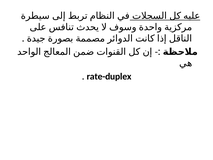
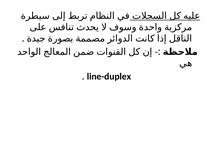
rate-duplex: rate-duplex -> line-duplex
